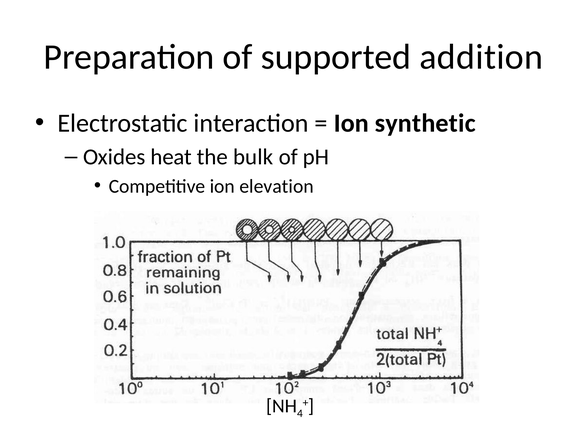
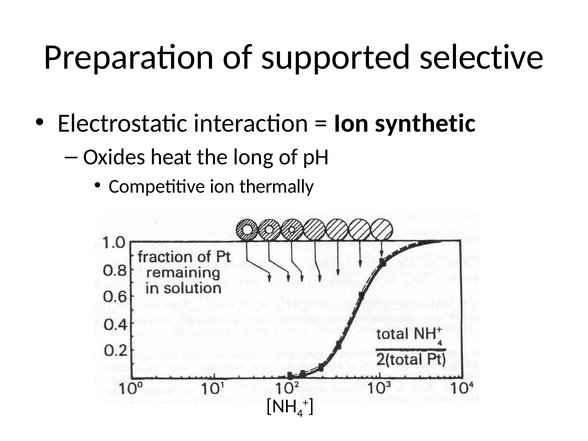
addition: addition -> selective
bulk: bulk -> long
elevation: elevation -> thermally
